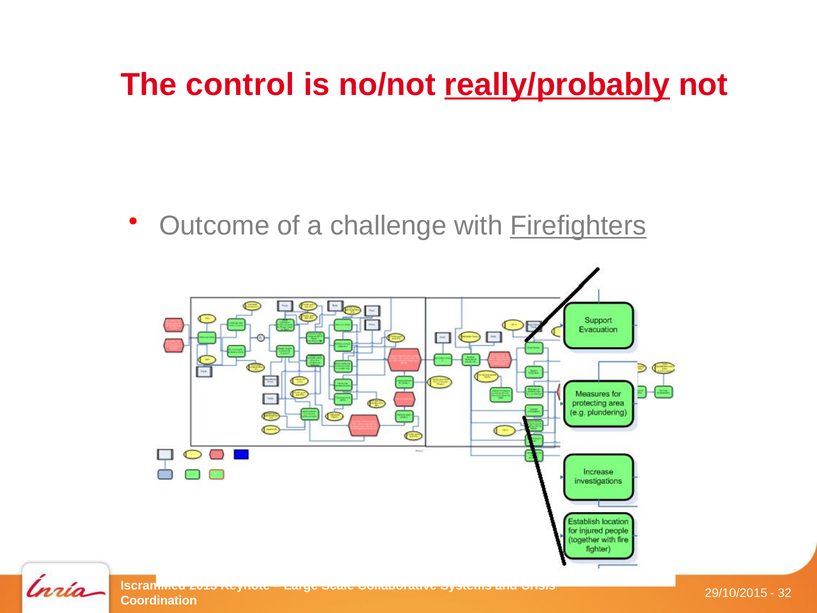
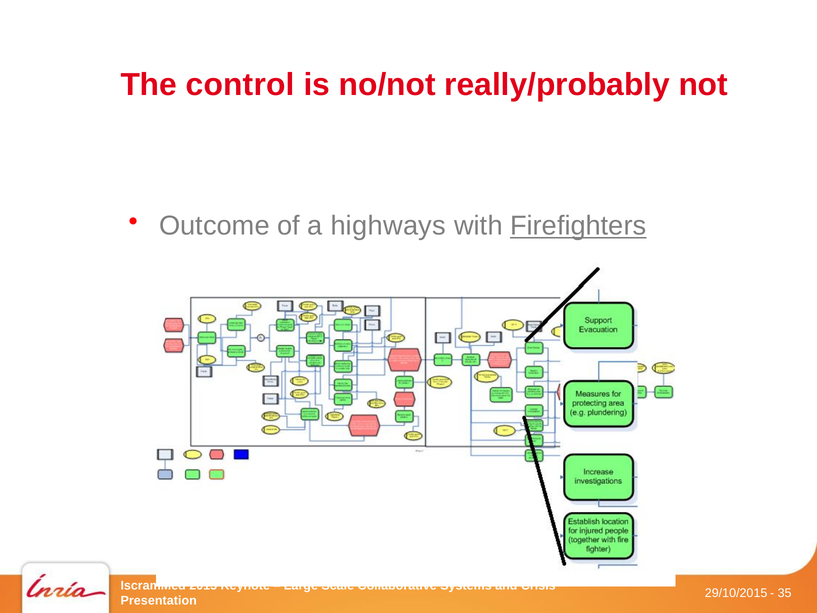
really/probably underline: present -> none
challenge: challenge -> highways
32: 32 -> 35
Coordination: Coordination -> Presentation
